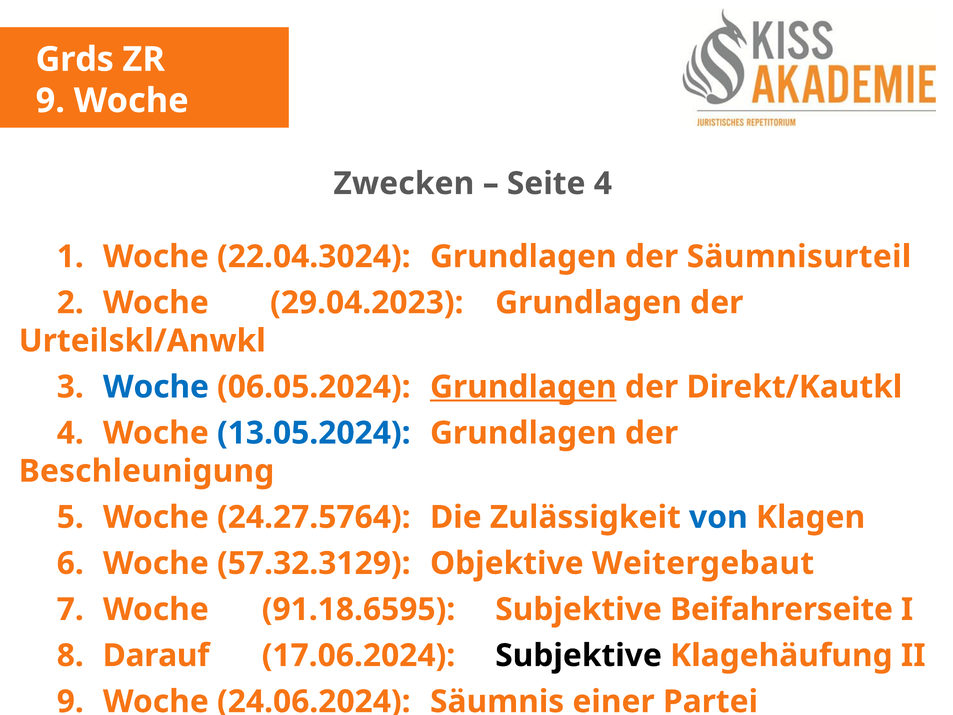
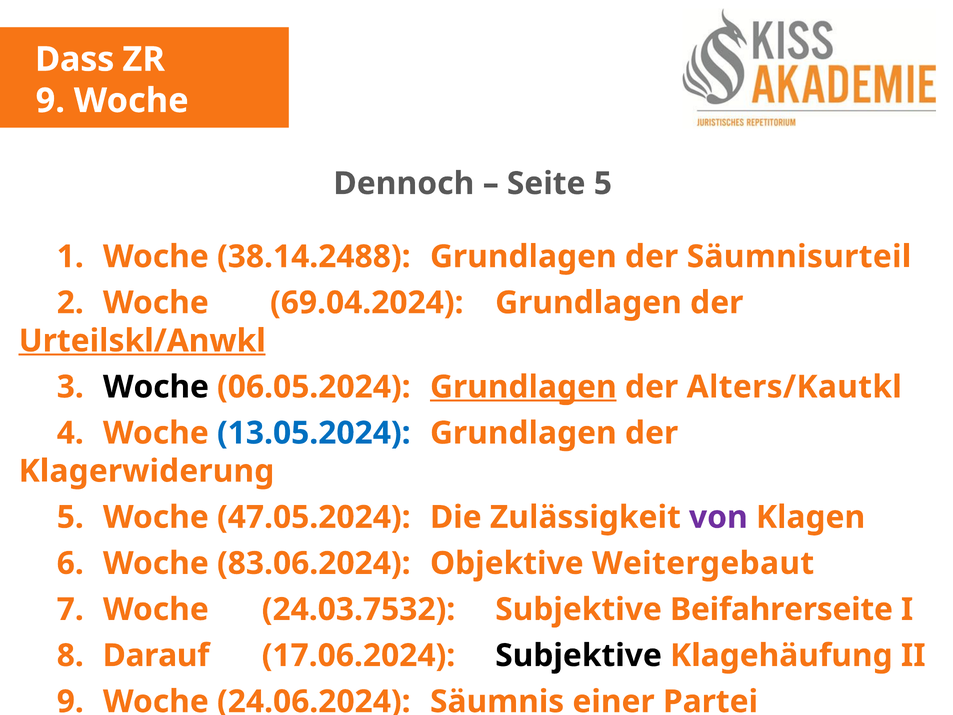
Grds: Grds -> Dass
Zwecken: Zwecken -> Dennoch
Seite 4: 4 -> 5
22.04.3024: 22.04.3024 -> 38.14.2488
29.04.2023: 29.04.2023 -> 69.04.2024
Urteilskl/Anwkl underline: none -> present
Woche at (156, 387) colour: blue -> black
Direkt/Kautkl: Direkt/Kautkl -> Alters/Kautkl
Beschleunigung: Beschleunigung -> Klagerwiderung
24.27.5764: 24.27.5764 -> 47.05.2024
von colour: blue -> purple
57.32.3129: 57.32.3129 -> 83.06.2024
91.18.6595: 91.18.6595 -> 24.03.7532
